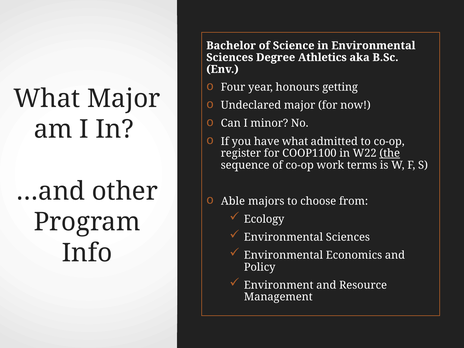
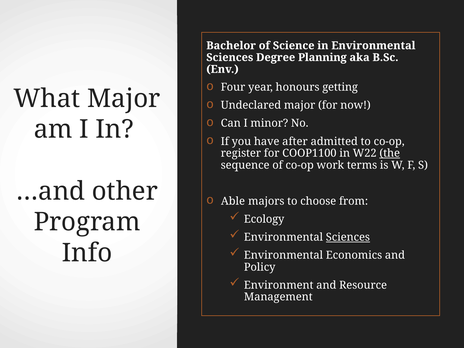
Athletics: Athletics -> Planning
have what: what -> after
Sciences at (348, 237) underline: none -> present
